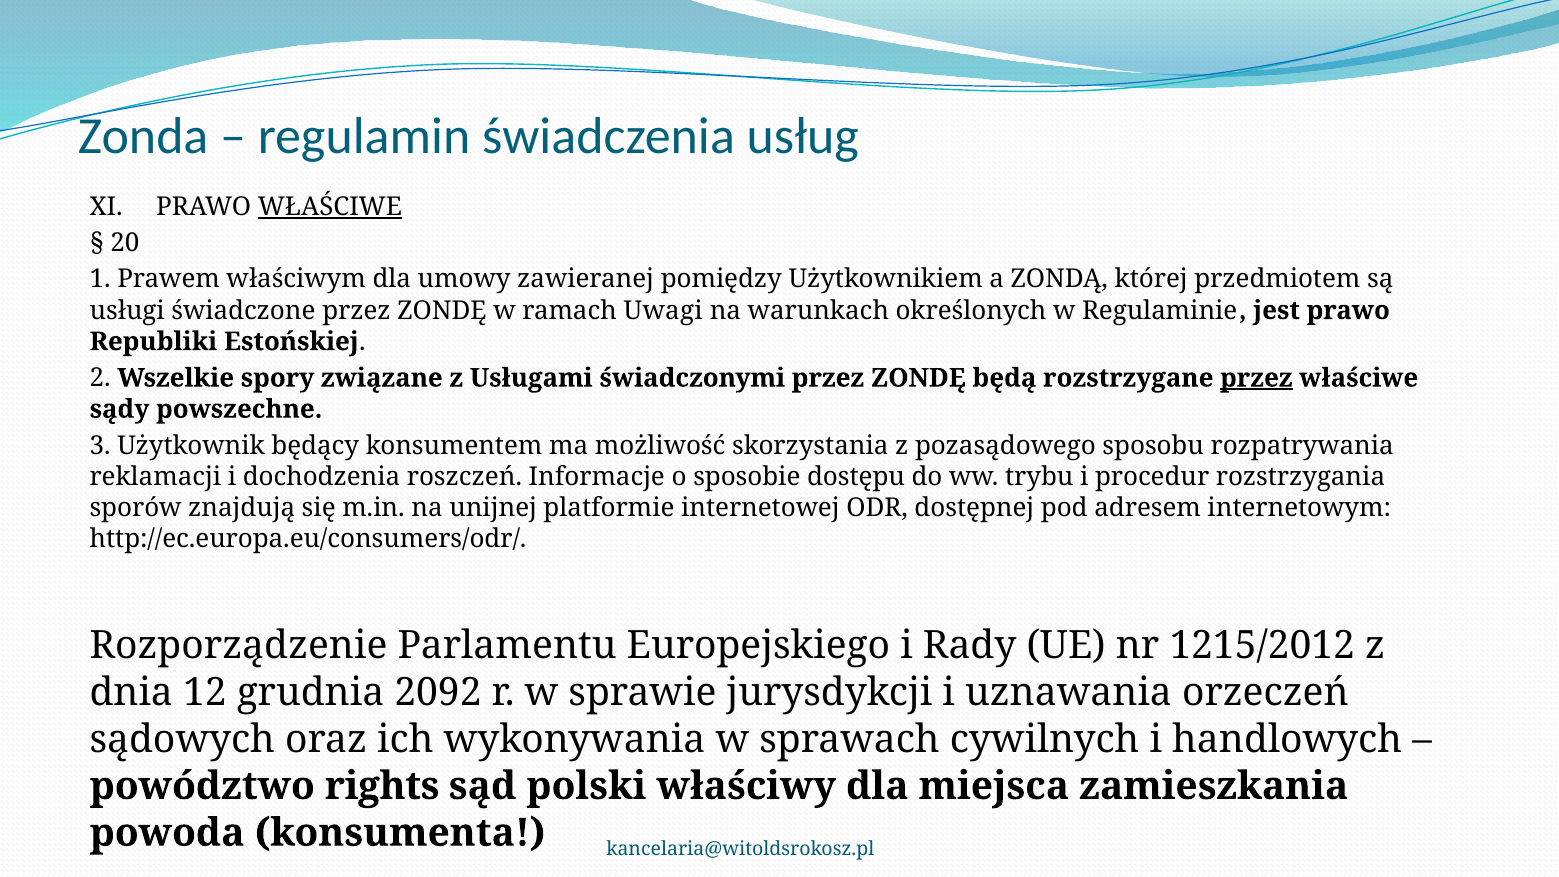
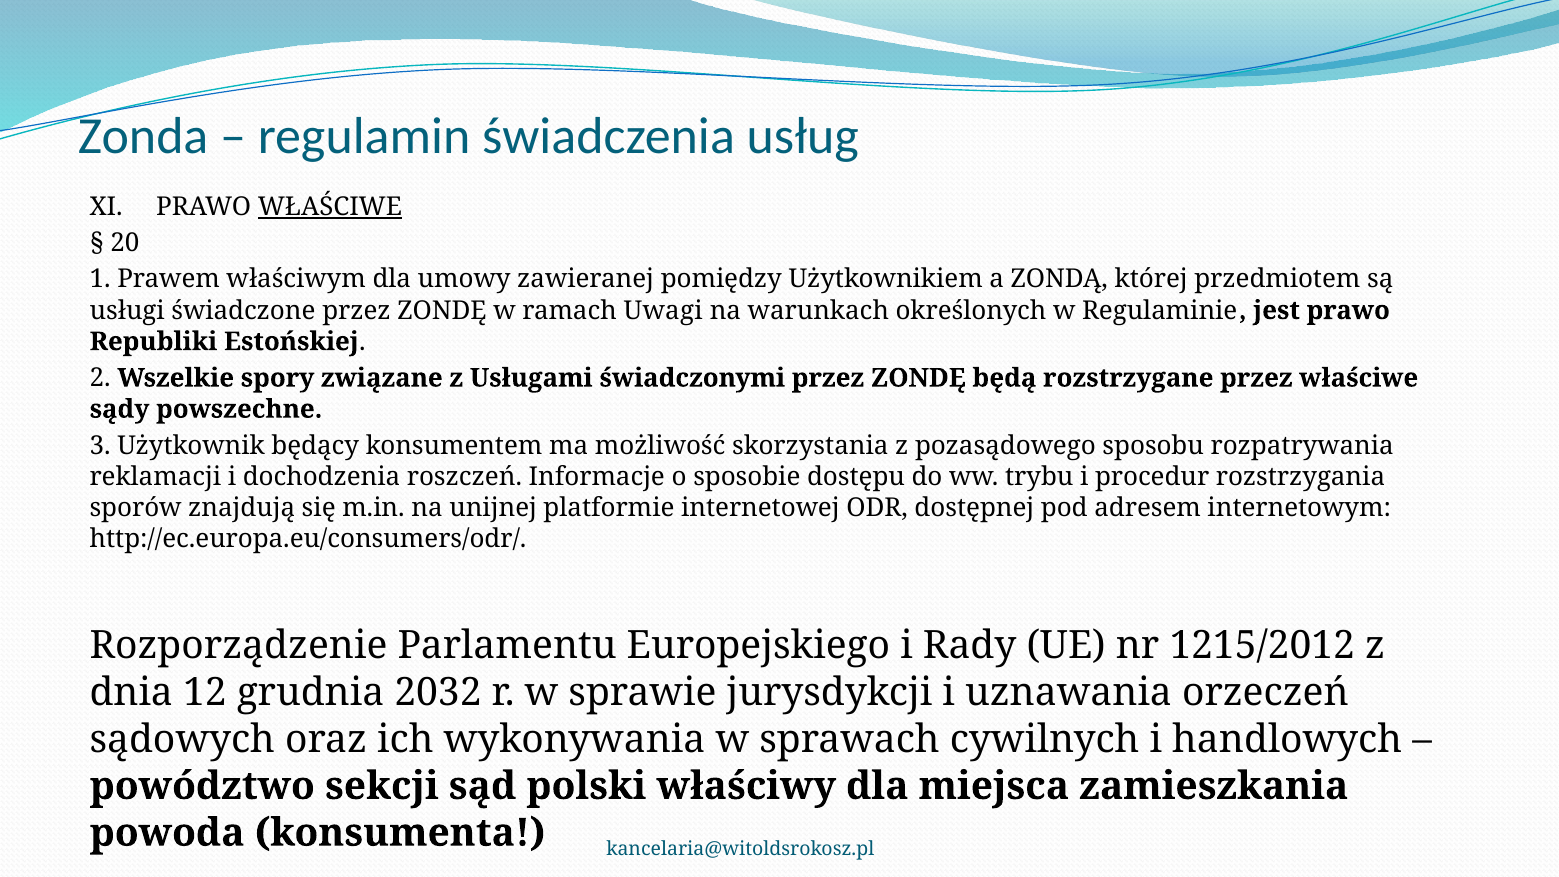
przez at (1256, 378) underline: present -> none
2092: 2092 -> 2032
rights: rights -> sekcji
